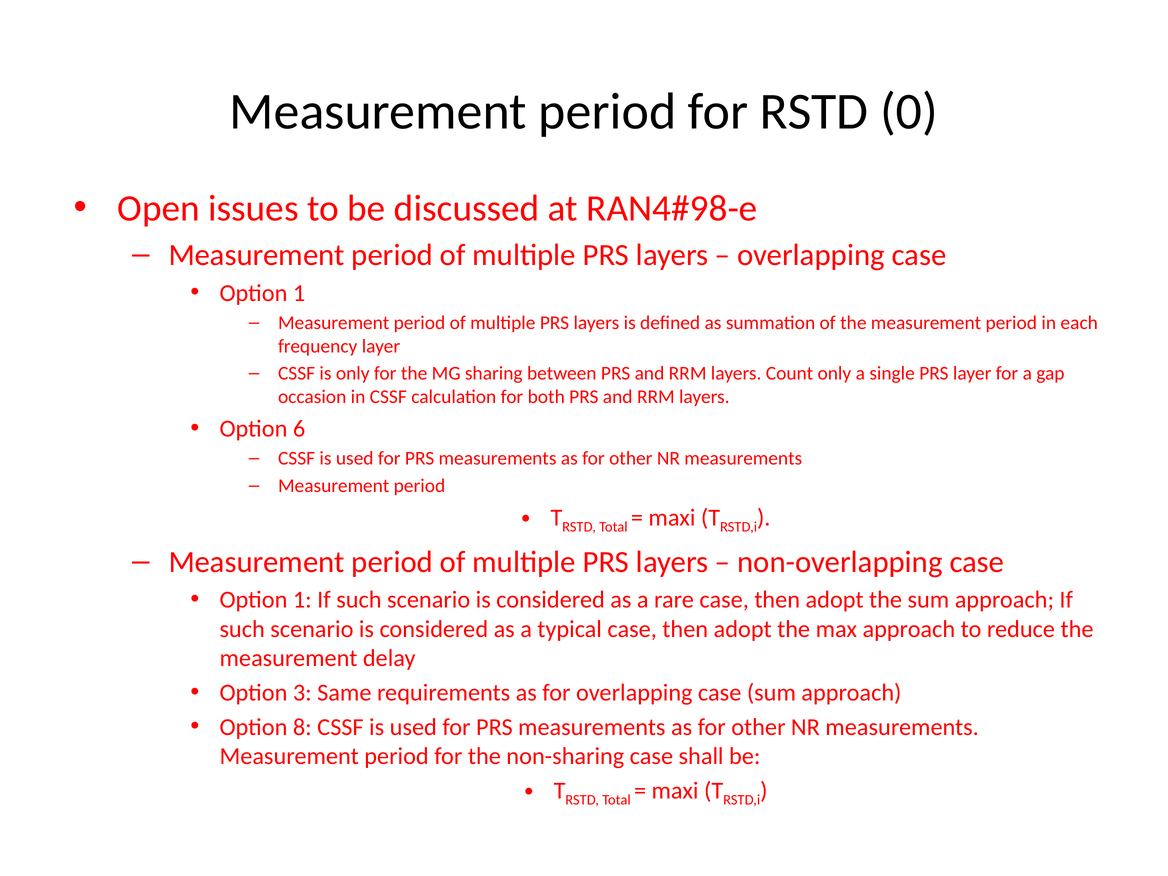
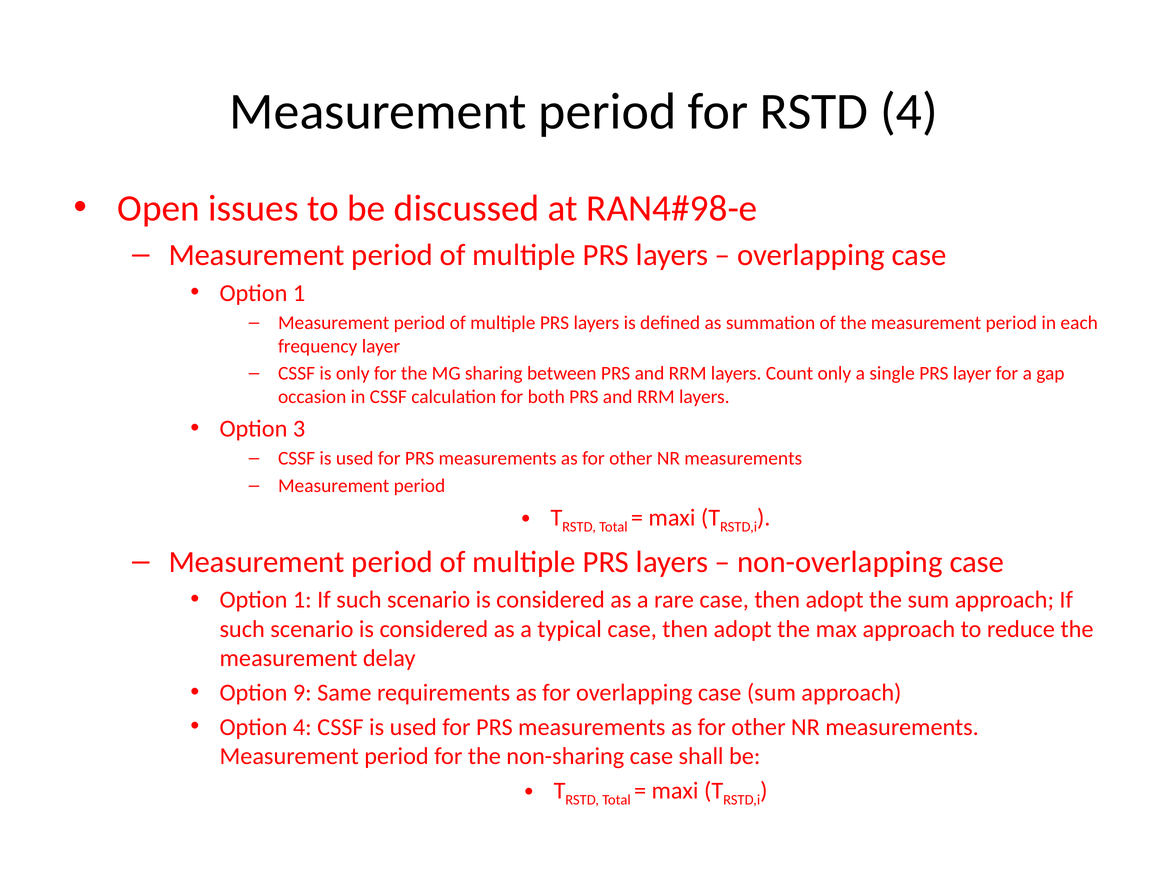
RSTD 0: 0 -> 4
6: 6 -> 3
3: 3 -> 9
Option 8: 8 -> 4
